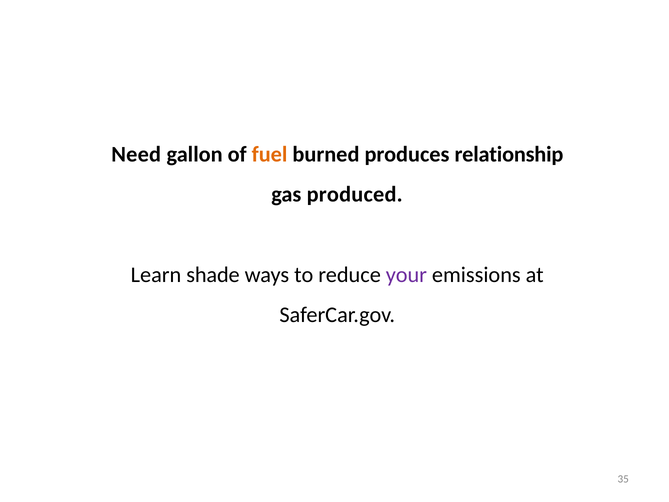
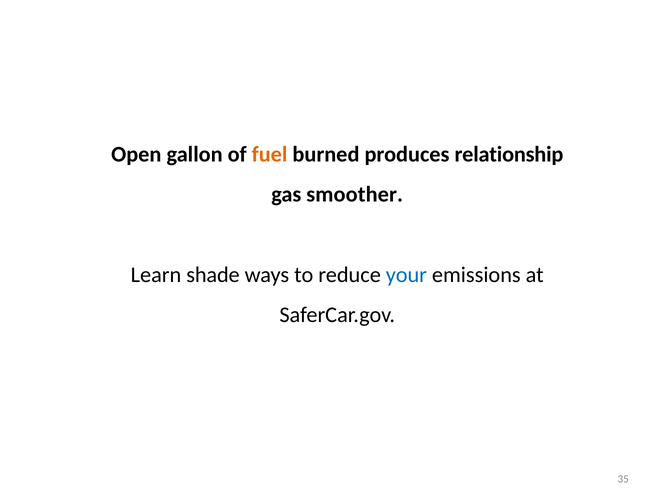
Need: Need -> Open
produced: produced -> smoother
your colour: purple -> blue
